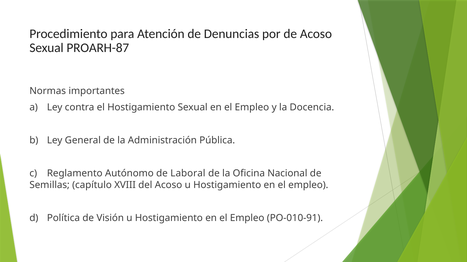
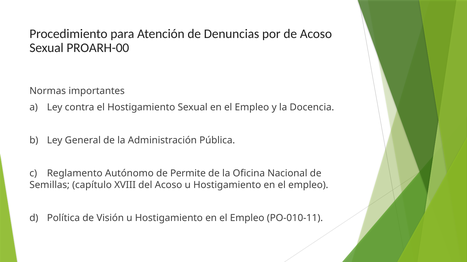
PROARH-87: PROARH-87 -> PROARH-00
Laboral: Laboral -> Permite
PO-010-91: PO-010-91 -> PO-010-11
